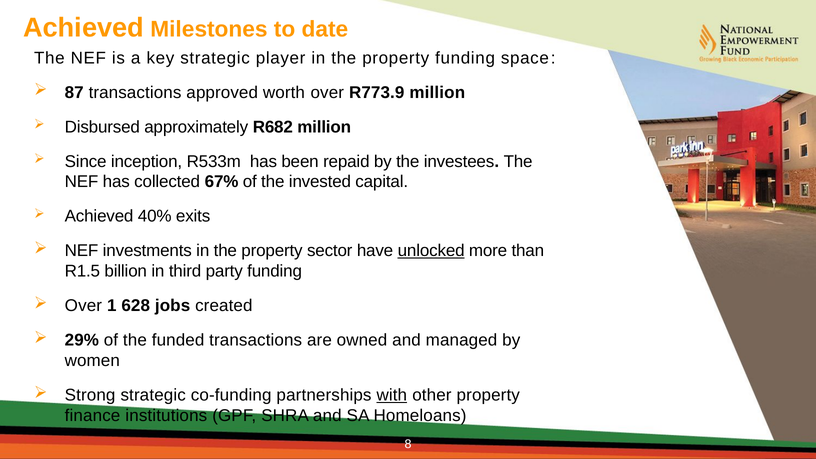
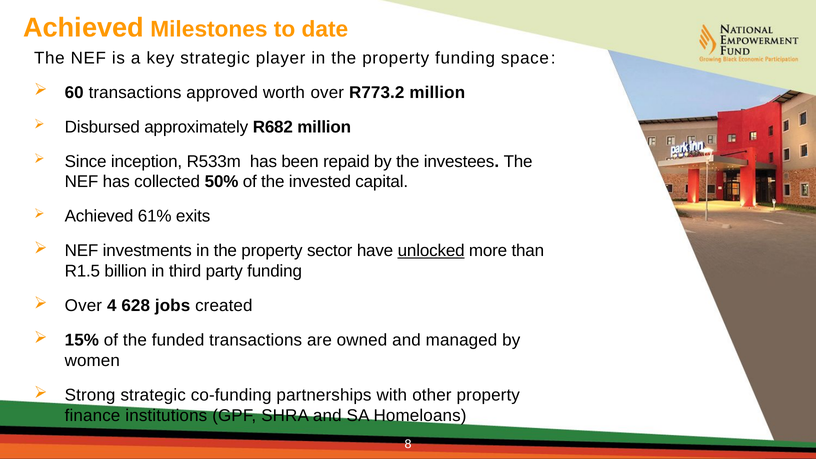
87: 87 -> 60
R773.9: R773.9 -> R773.2
67%: 67% -> 50%
40%: 40% -> 61%
1: 1 -> 4
29%: 29% -> 15%
with underline: present -> none
